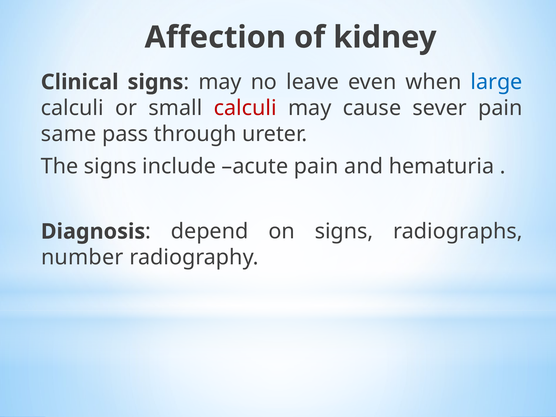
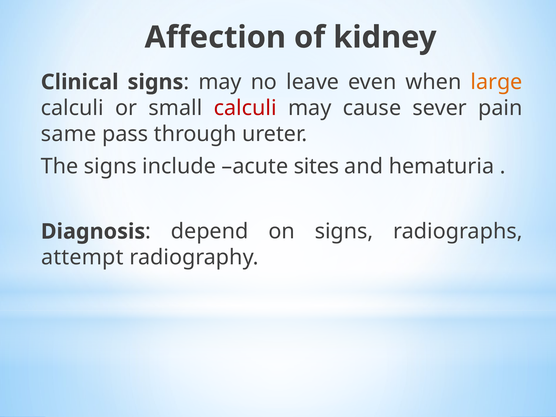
large colour: blue -> orange
acute pain: pain -> sites
number: number -> attempt
